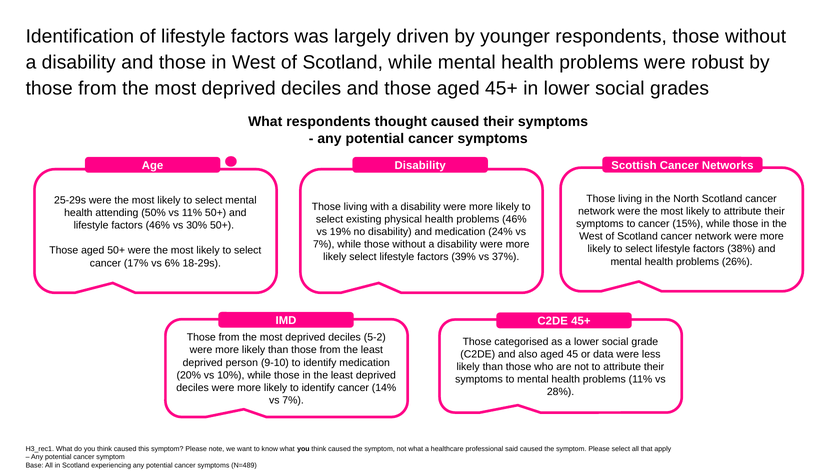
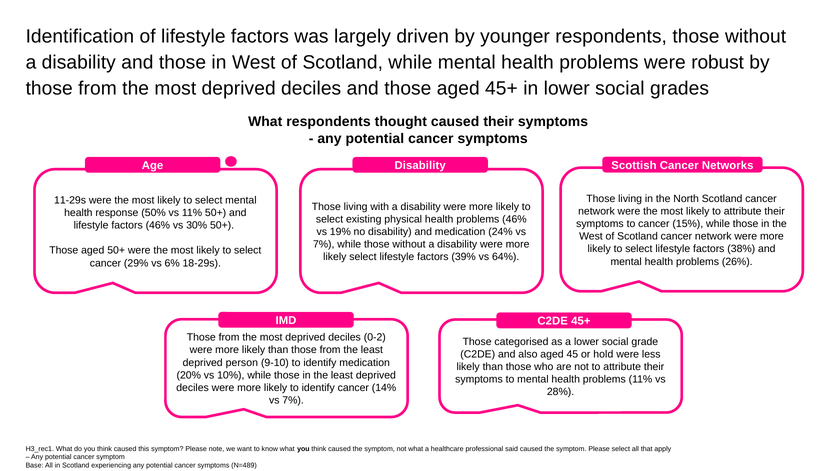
25-29s: 25-29s -> 11-29s
attending: attending -> response
37%: 37% -> 64%
17%: 17% -> 29%
5-2: 5-2 -> 0-2
data: data -> hold
